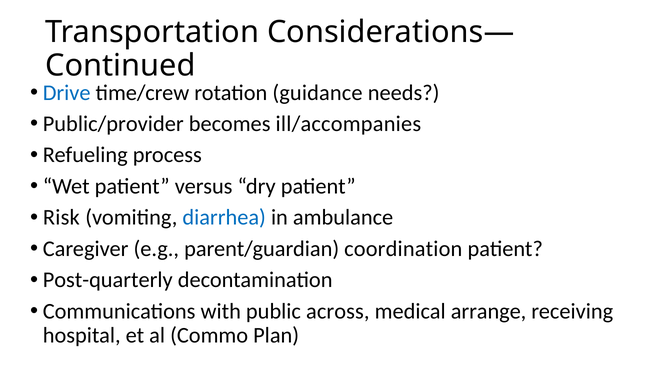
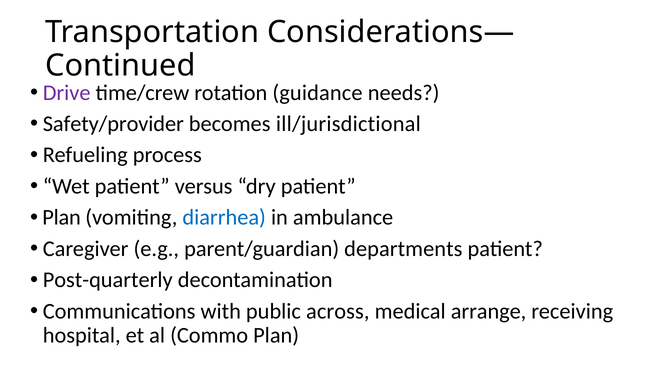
Drive colour: blue -> purple
Public/provider: Public/provider -> Safety/provider
ill/accompanies: ill/accompanies -> ill/jurisdictional
Risk at (61, 217): Risk -> Plan
coordination: coordination -> departments
